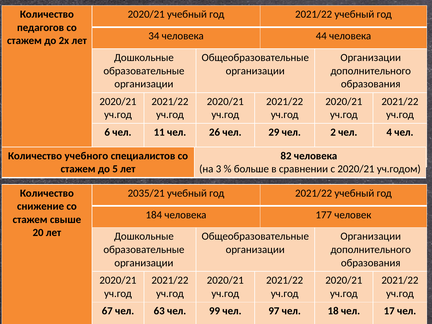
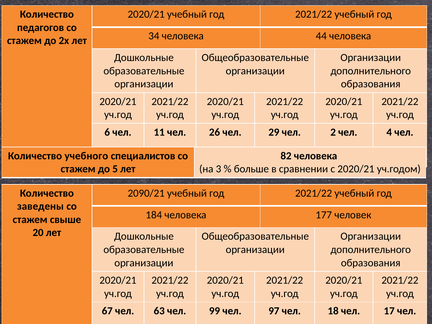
2035/21: 2035/21 -> 2090/21
снижение: снижение -> заведены
